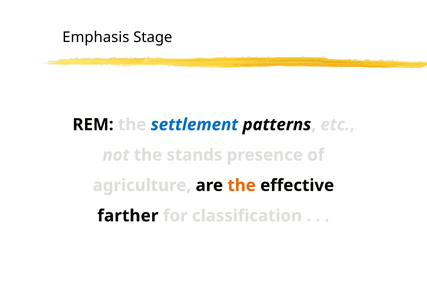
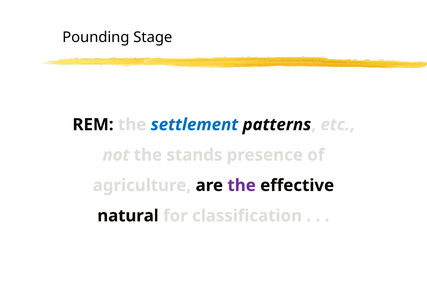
Emphasis: Emphasis -> Pounding
the at (242, 185) colour: orange -> purple
farther: farther -> natural
